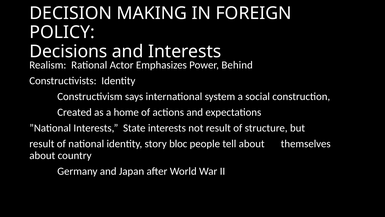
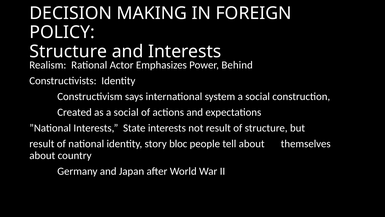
Decisions at (68, 51): Decisions -> Structure
as a home: home -> social
